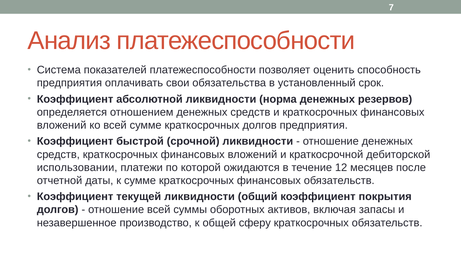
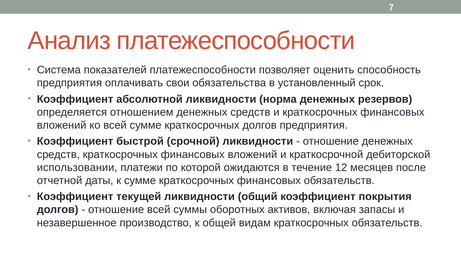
сферу: сферу -> видам
